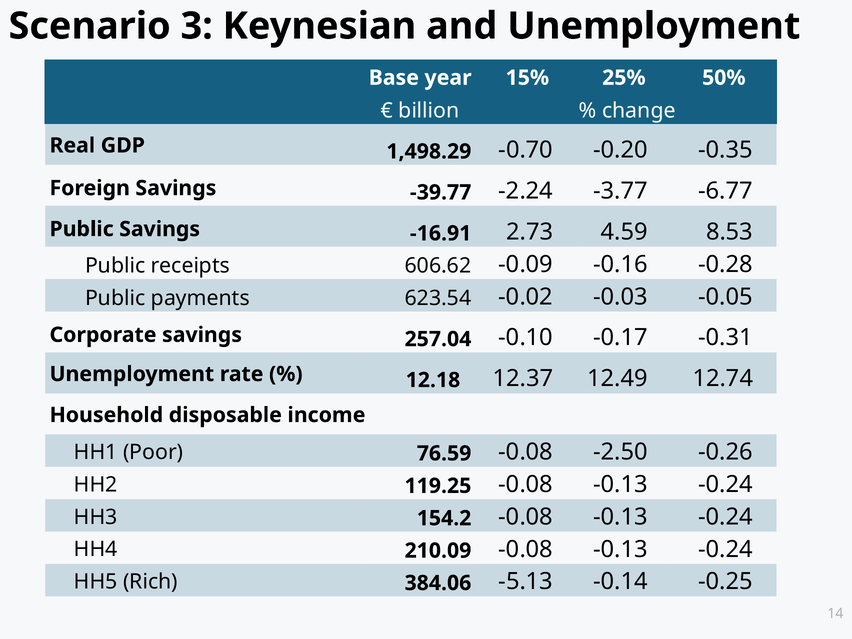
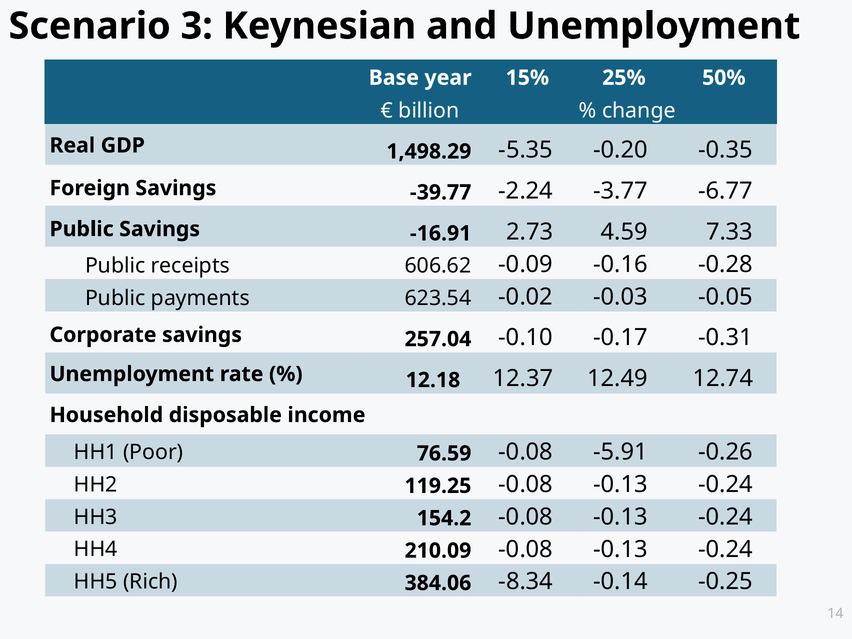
-0.70: -0.70 -> -5.35
8.53: 8.53 -> 7.33
-2.50: -2.50 -> -5.91
-5.13: -5.13 -> -8.34
